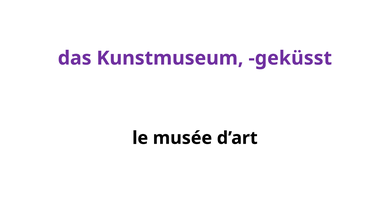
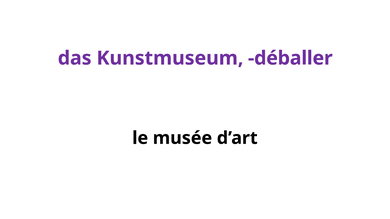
geküsst: geküsst -> déballer
